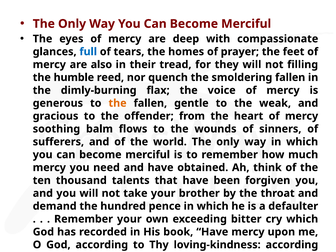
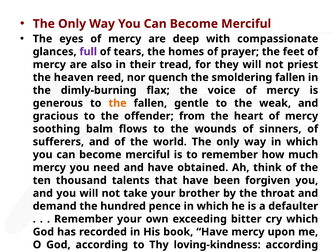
full colour: blue -> purple
filling: filling -> priest
humble: humble -> heaven
